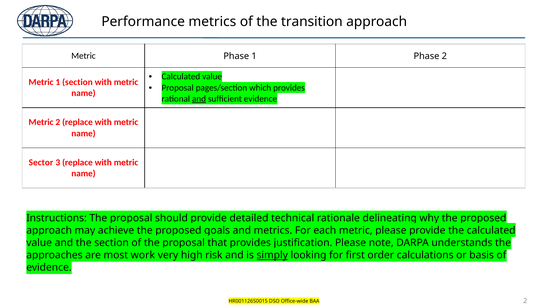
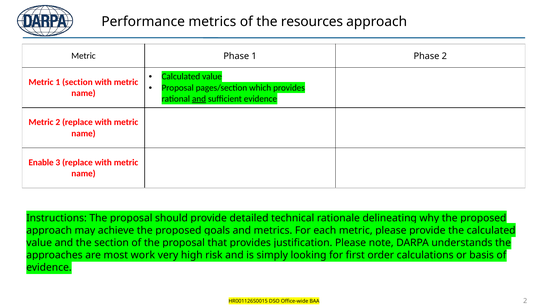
transition: transition -> resources
Sector: Sector -> Enable
simply underline: present -> none
